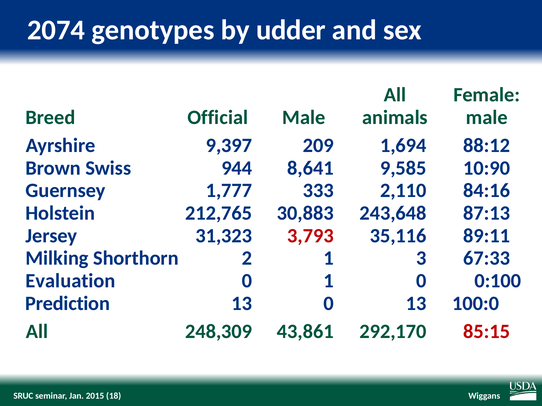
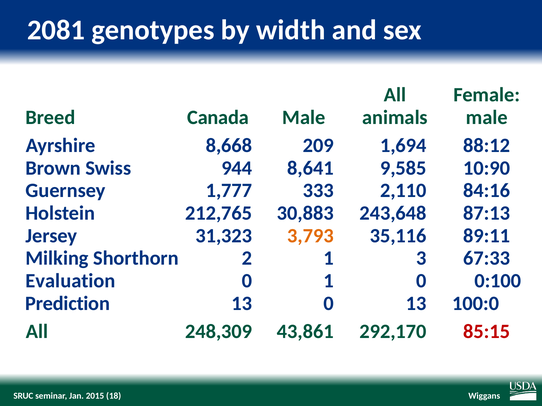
2074: 2074 -> 2081
udder: udder -> width
Official: Official -> Canada
9,397: 9,397 -> 8,668
3,793 colour: red -> orange
